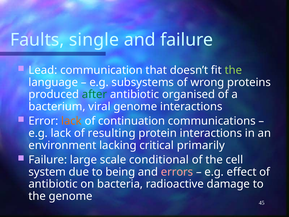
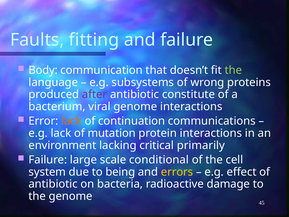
single: single -> fitting
Lead: Lead -> Body
after colour: green -> purple
organised: organised -> constitute
resulting: resulting -> mutation
errors colour: pink -> yellow
